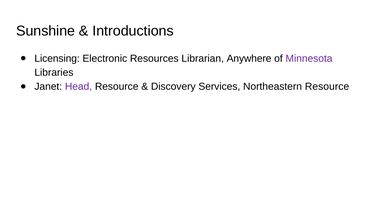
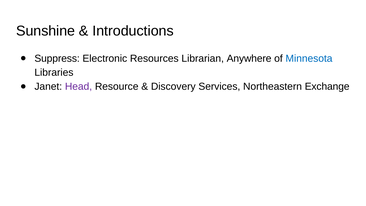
Licensing: Licensing -> Suppress
Minnesota colour: purple -> blue
Northeastern Resource: Resource -> Exchange
